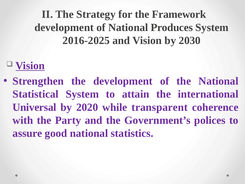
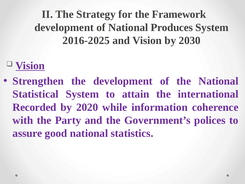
Universal: Universal -> Recorded
transparent: transparent -> information
